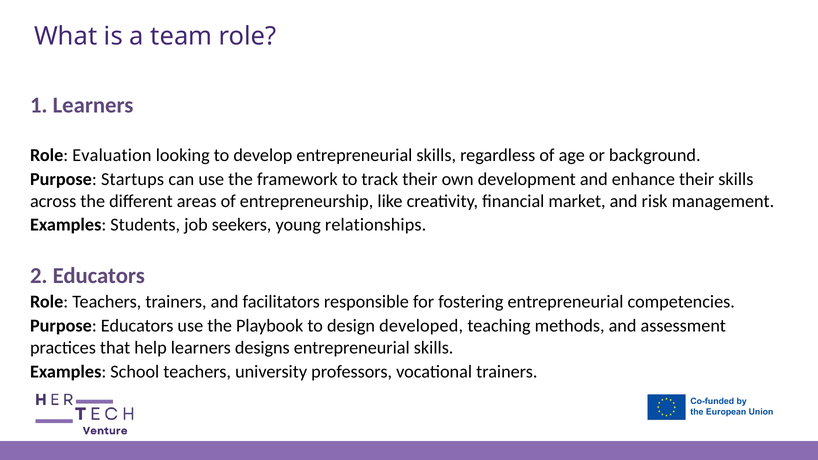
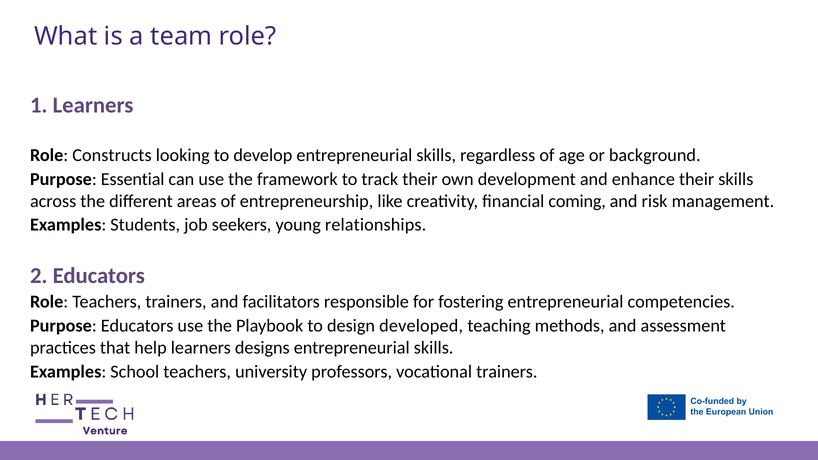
Evaluation: Evaluation -> Constructs
Startups: Startups -> Essential
market: market -> coming
